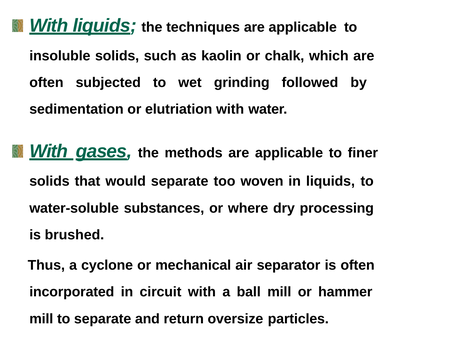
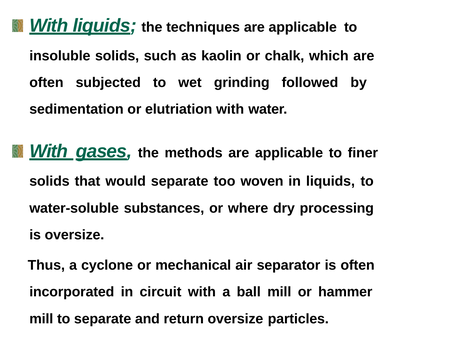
is brushed: brushed -> oversize
